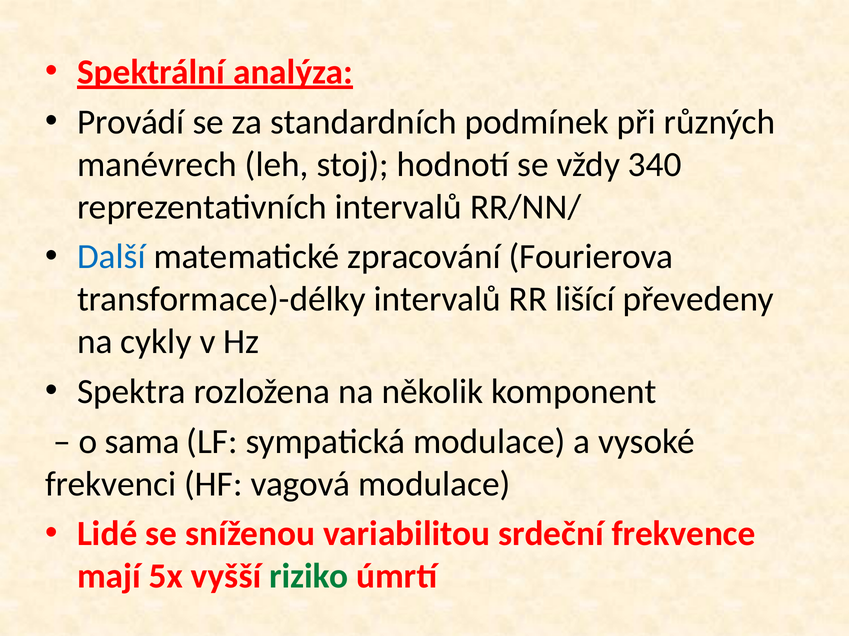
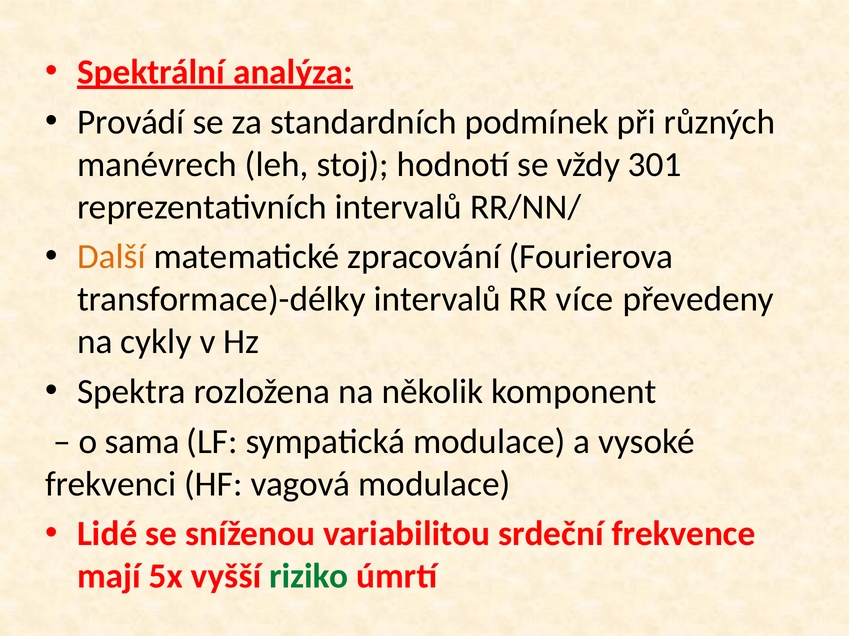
340: 340 -> 301
Další colour: blue -> orange
lišící: lišící -> více
